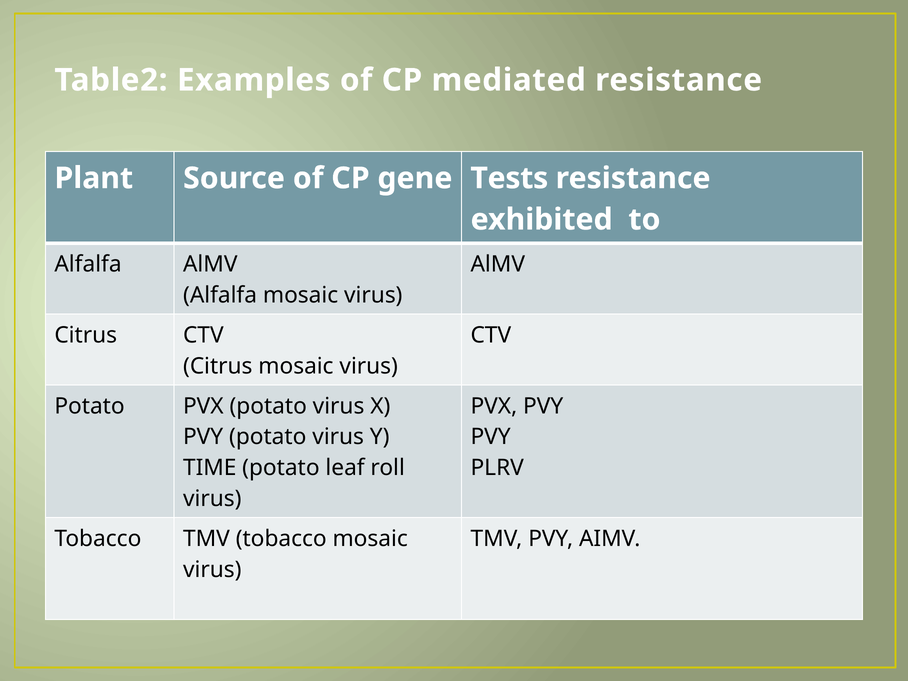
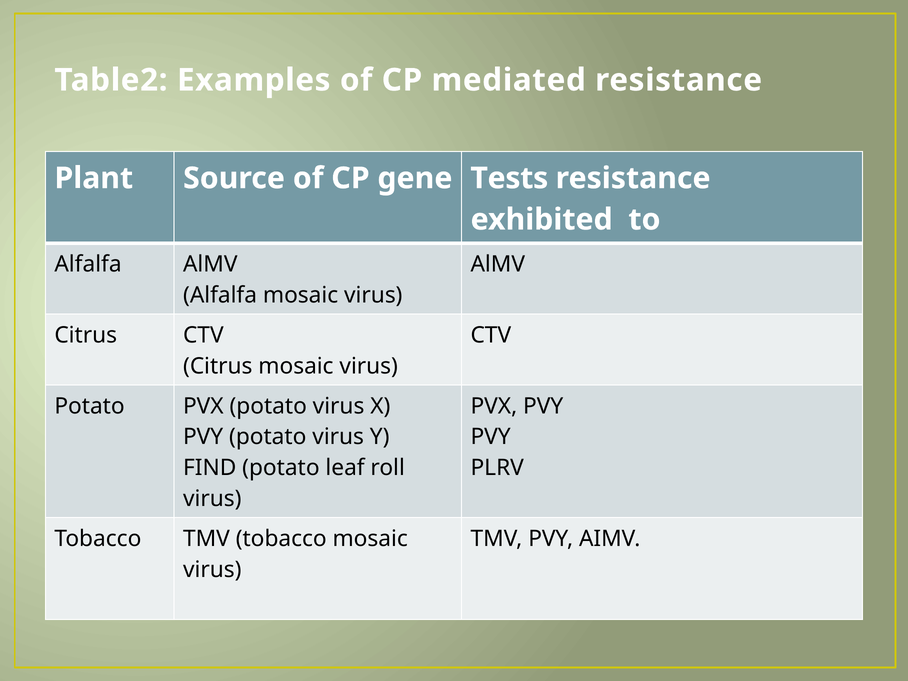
TIME: TIME -> FIND
